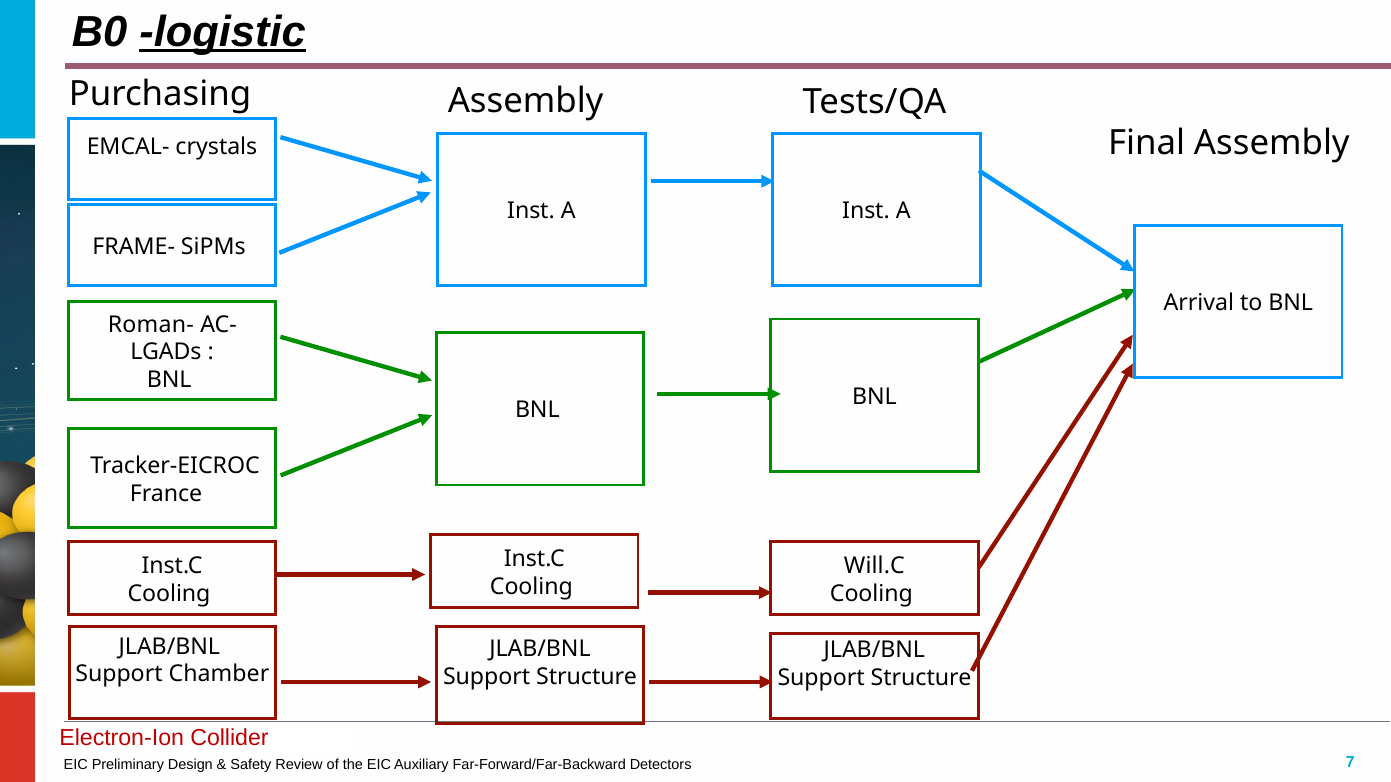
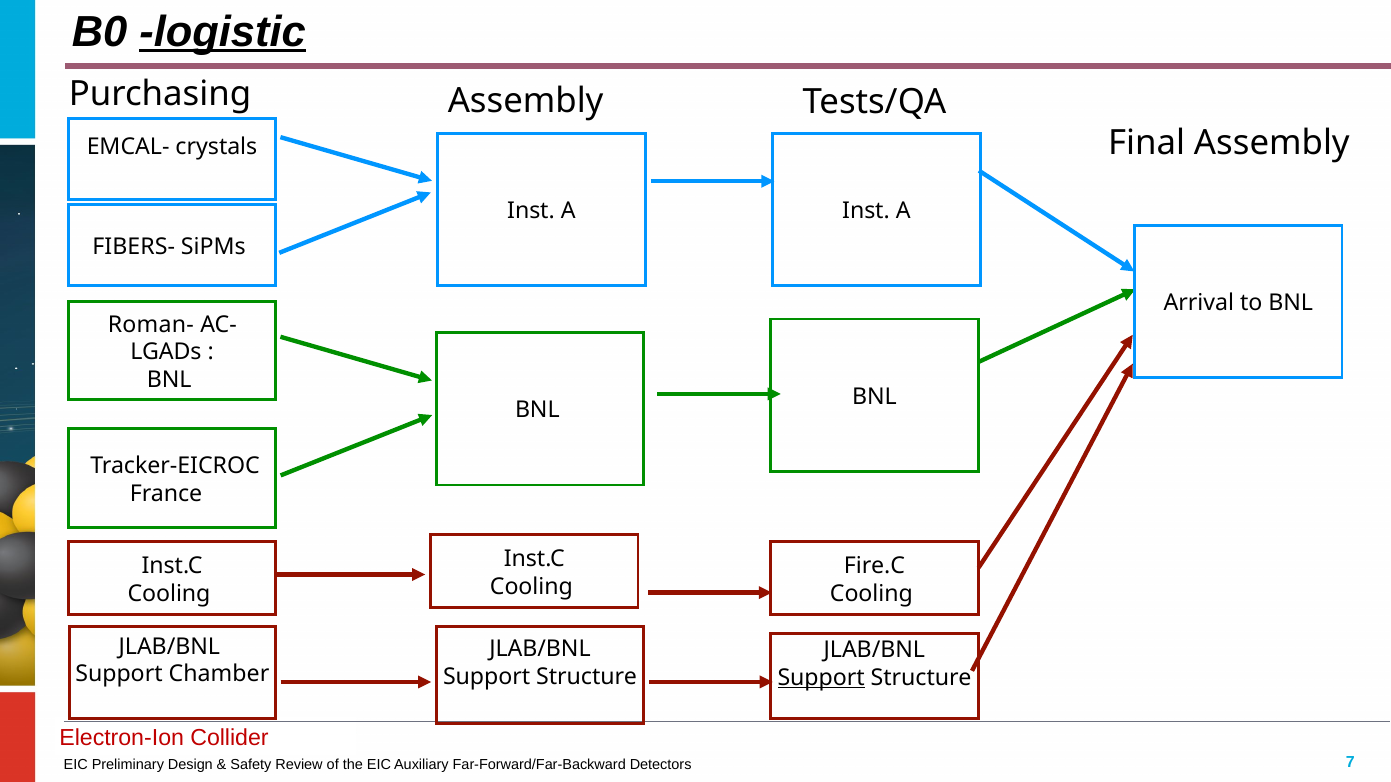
FRAME-: FRAME- -> FIBERS-
Will.C: Will.C -> Fire.C
Support at (821, 678) underline: none -> present
